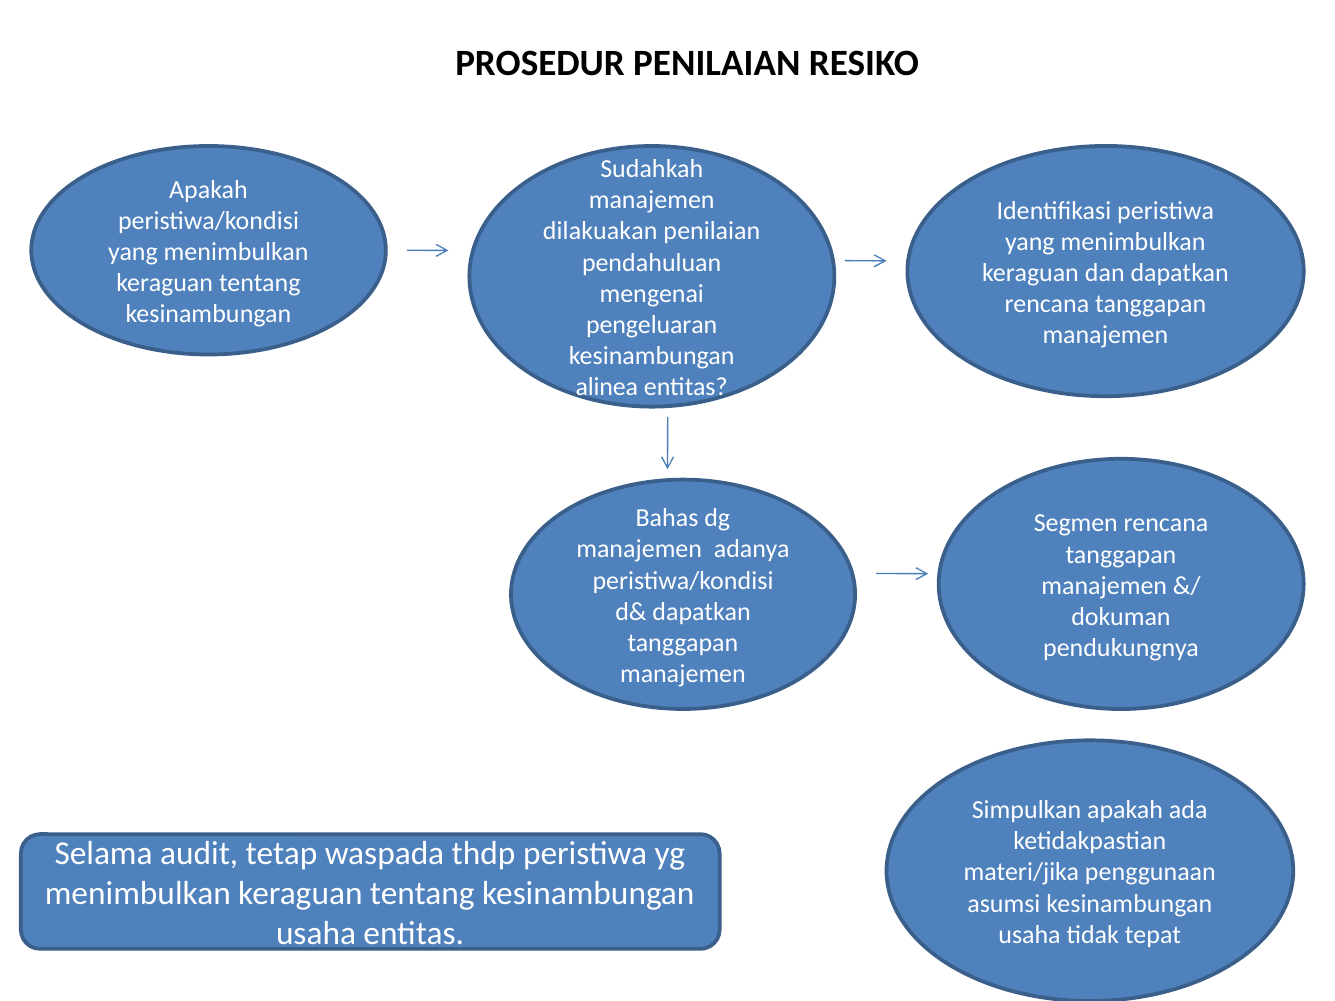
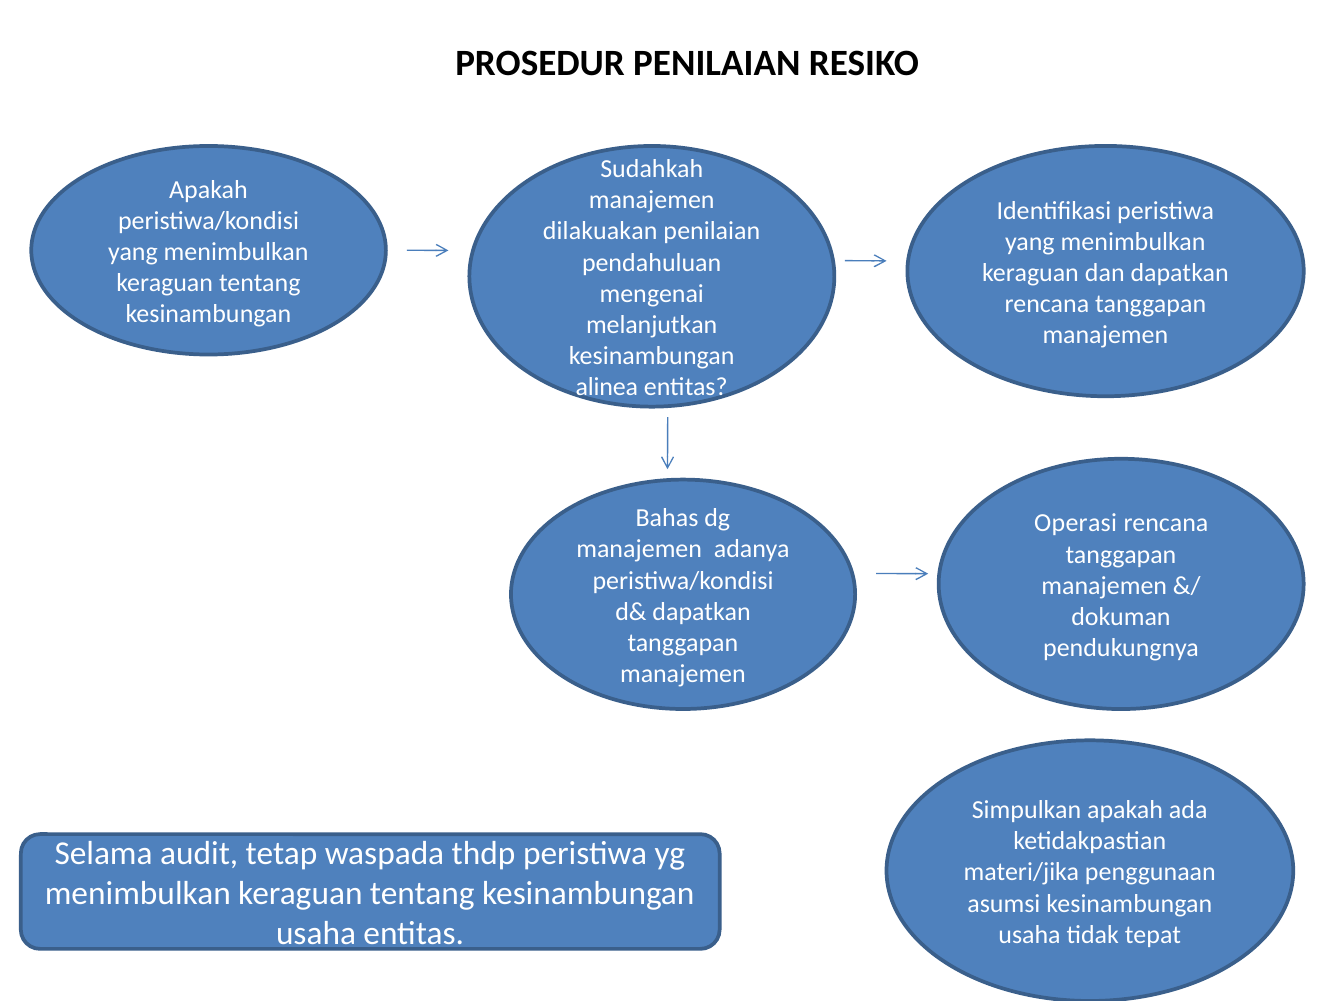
pengeluaran: pengeluaran -> melanjutkan
Segmen: Segmen -> Operasi
